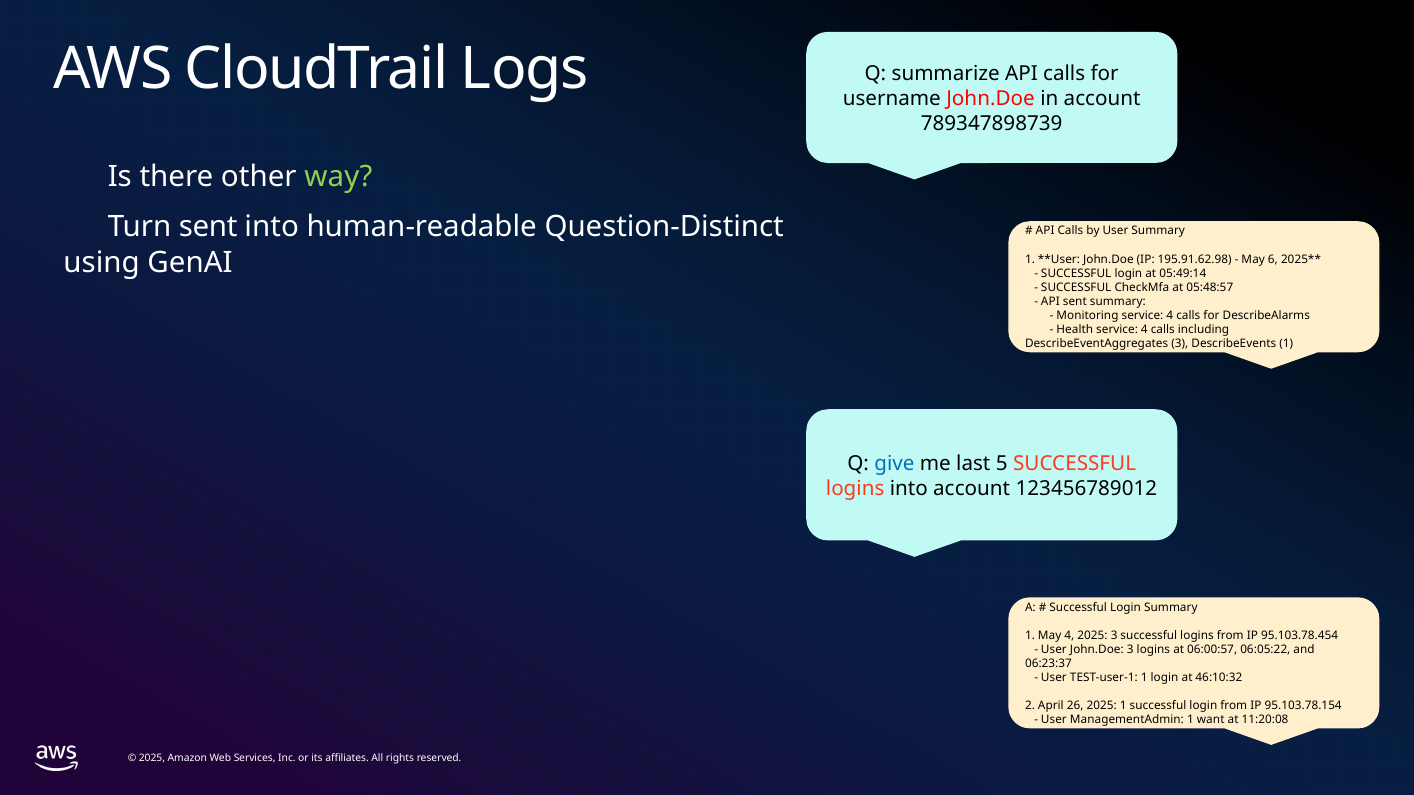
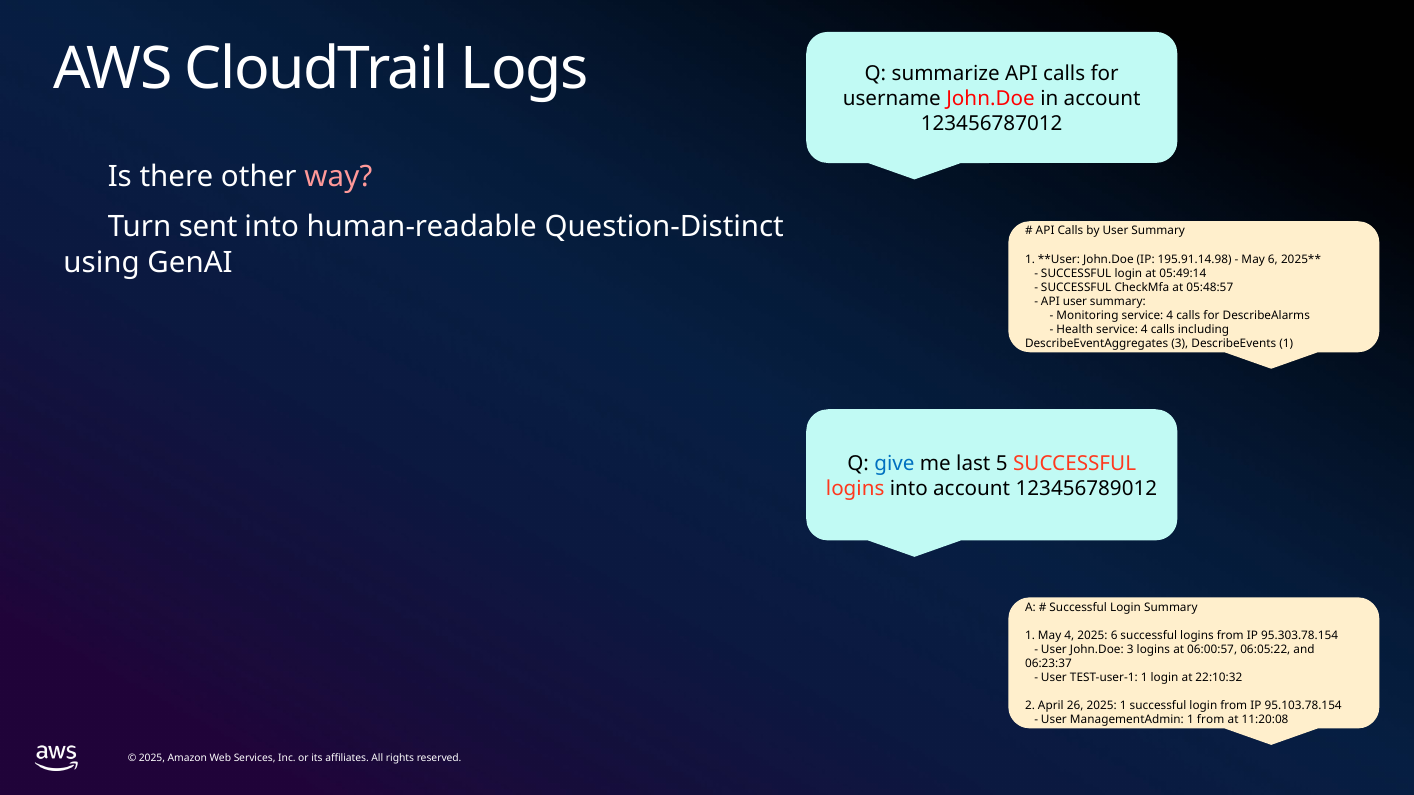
789347898739: 789347898739 -> 123456787012
way colour: light green -> pink
195.91.62.98: 195.91.62.98 -> 195.91.14.98
API sent: sent -> user
2025 3: 3 -> 6
95.103.78.454: 95.103.78.454 -> 95.303.78.154
46:10:32: 46:10:32 -> 22:10:32
1 want: want -> from
